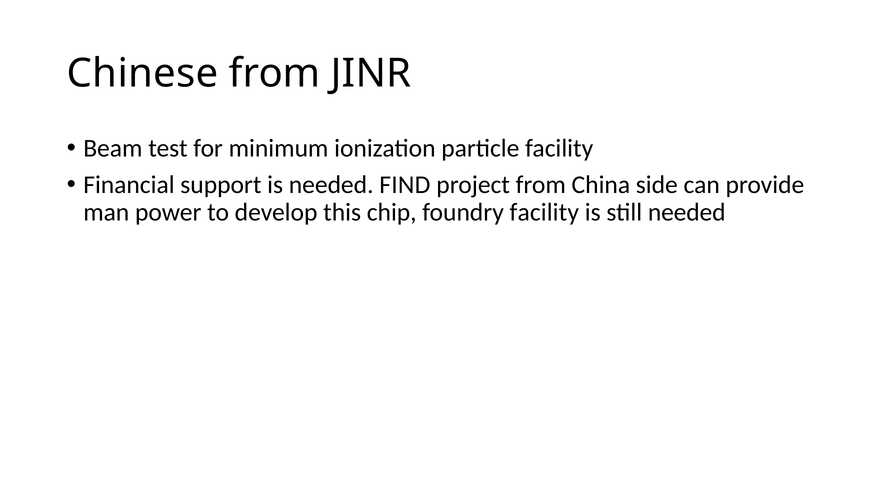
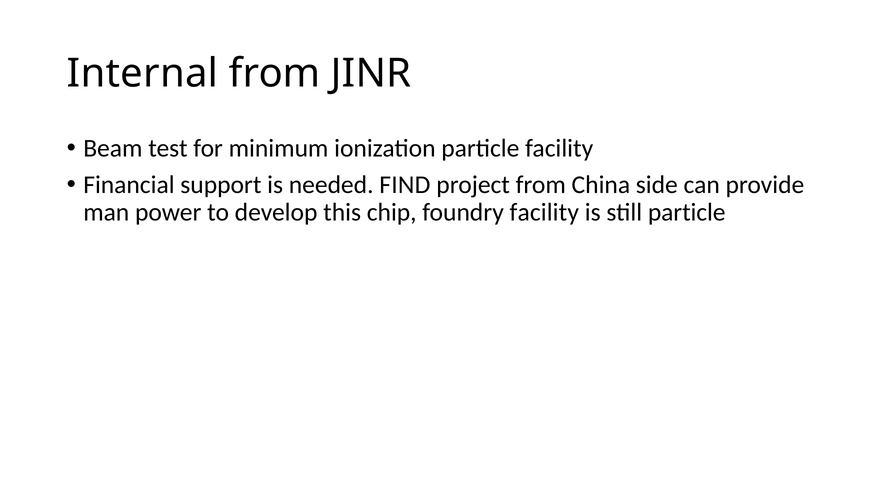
Chinese: Chinese -> Internal
still needed: needed -> particle
